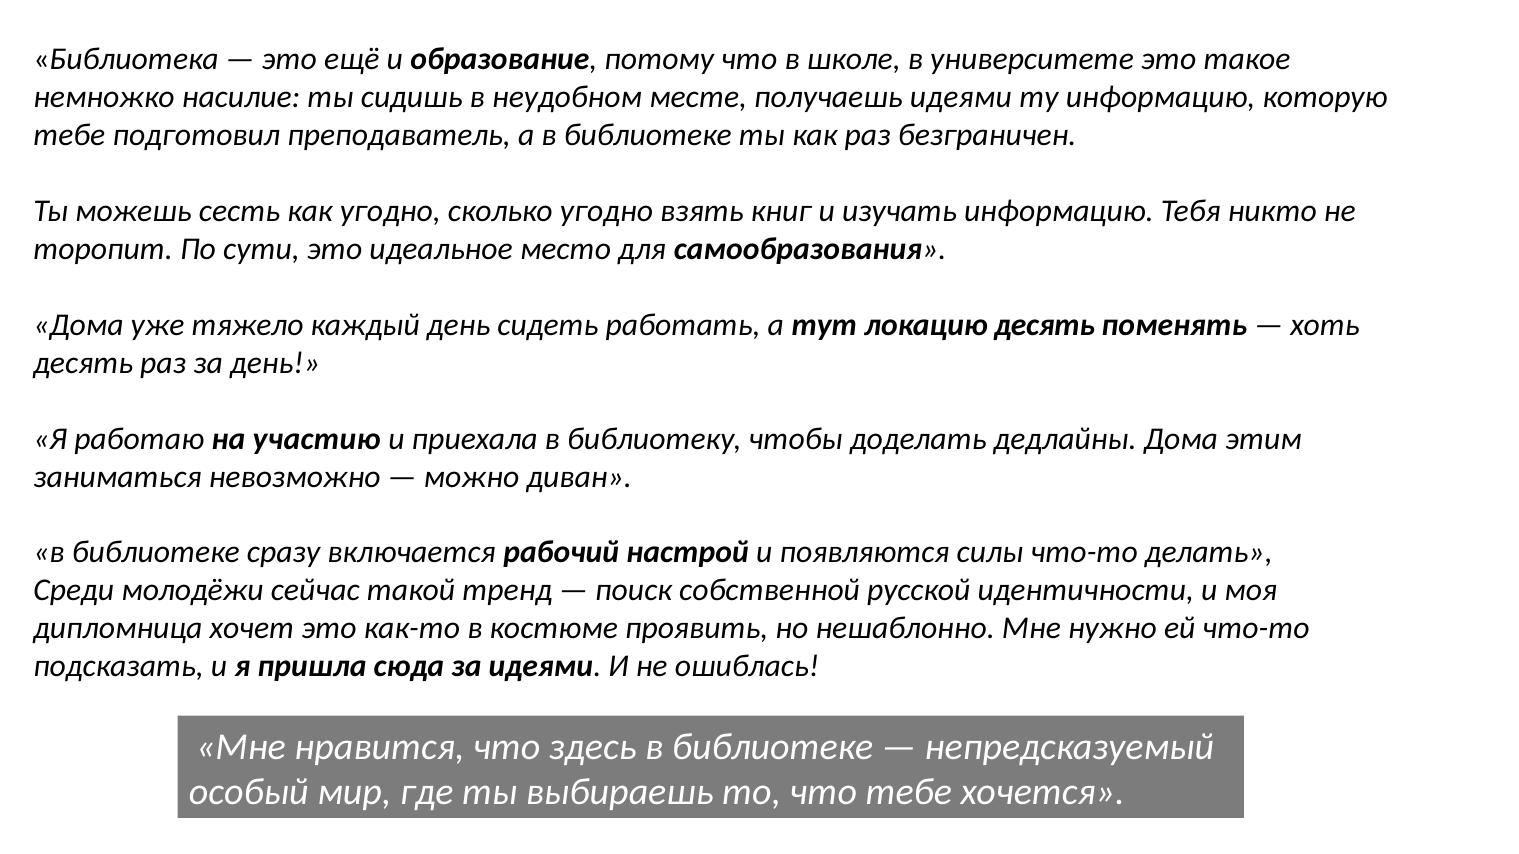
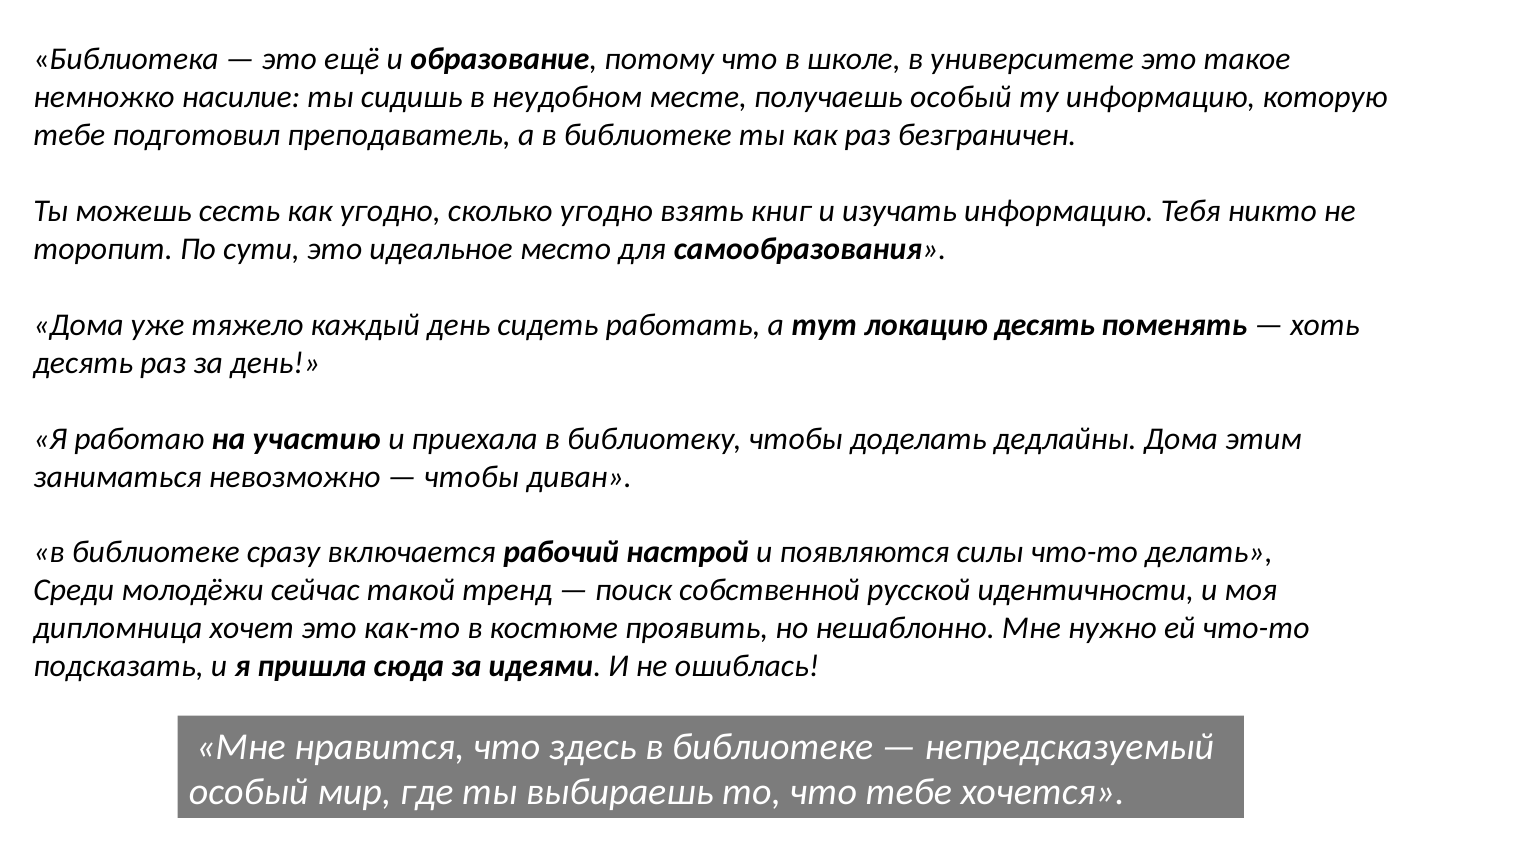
получаешь идеями: идеями -> особый
можно at (472, 477): можно -> чтобы
